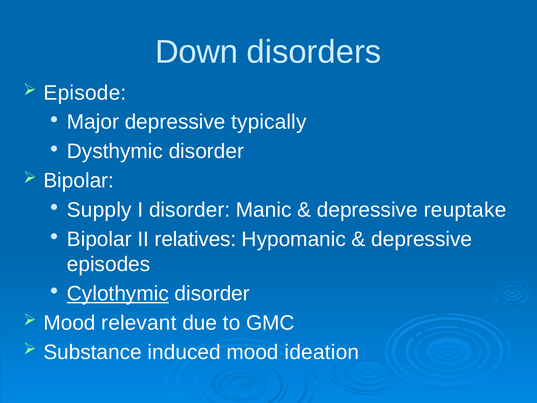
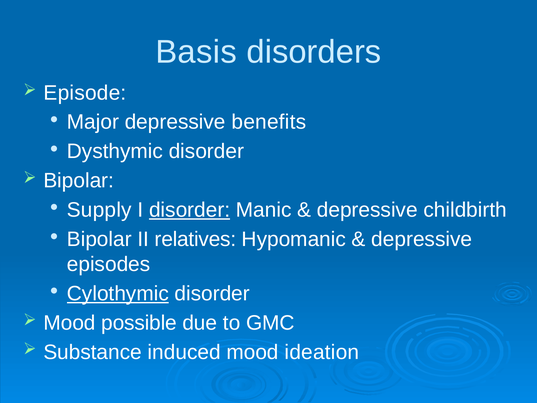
Down: Down -> Basis
typically: typically -> benefits
disorder at (190, 210) underline: none -> present
reuptake: reuptake -> childbirth
relevant: relevant -> possible
